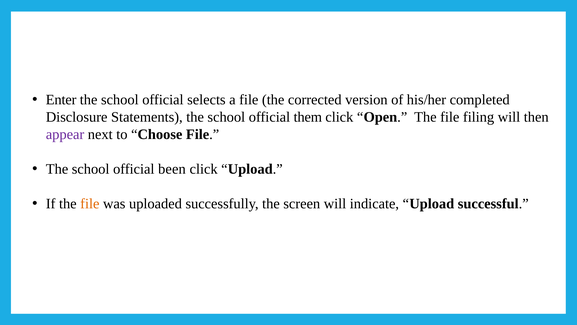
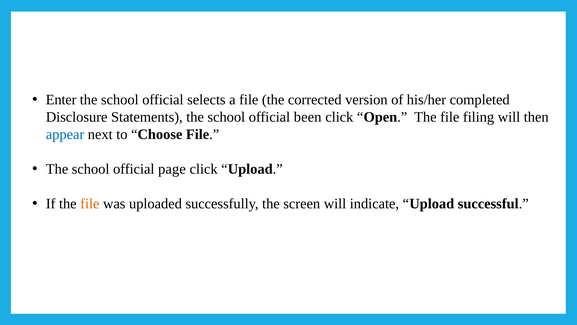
them: them -> been
appear colour: purple -> blue
been: been -> page
